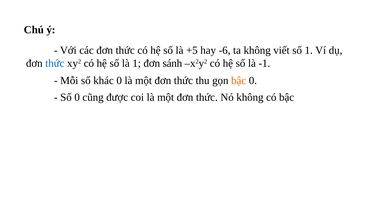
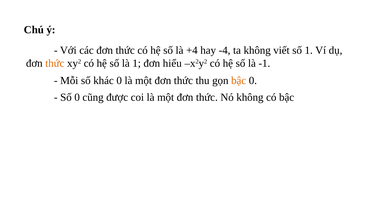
+5: +5 -> +4
-6: -6 -> -4
thức at (55, 63) colour: blue -> orange
sánh: sánh -> hiểu
